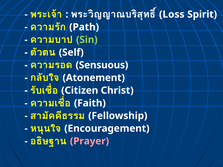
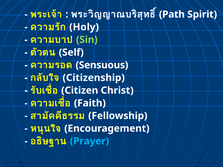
Loss: Loss -> Path
Path: Path -> Holy
Atonement: Atonement -> Citizenship
Prayer colour: pink -> light blue
